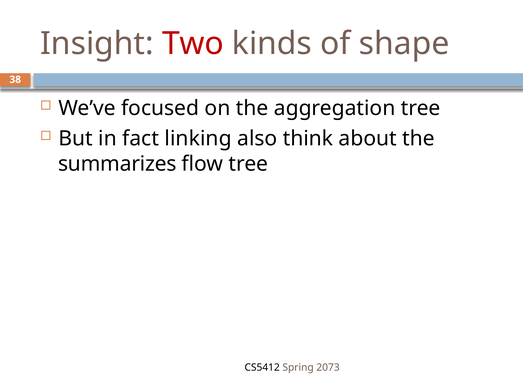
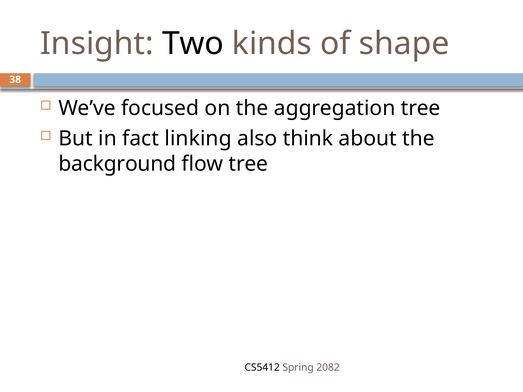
Two colour: red -> black
summarizes: summarizes -> background
2073: 2073 -> 2082
